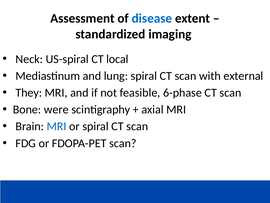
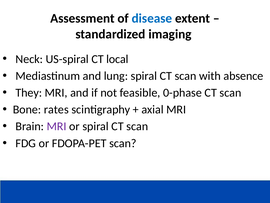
external: external -> absence
6-phase: 6-phase -> 0-phase
were: were -> rates
MRI at (57, 126) colour: blue -> purple
